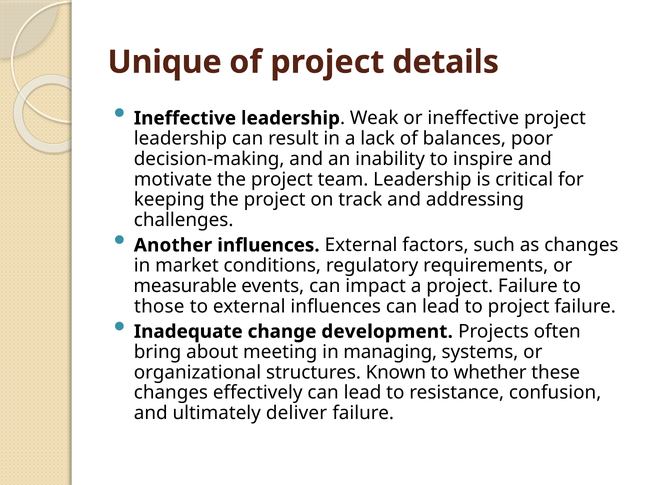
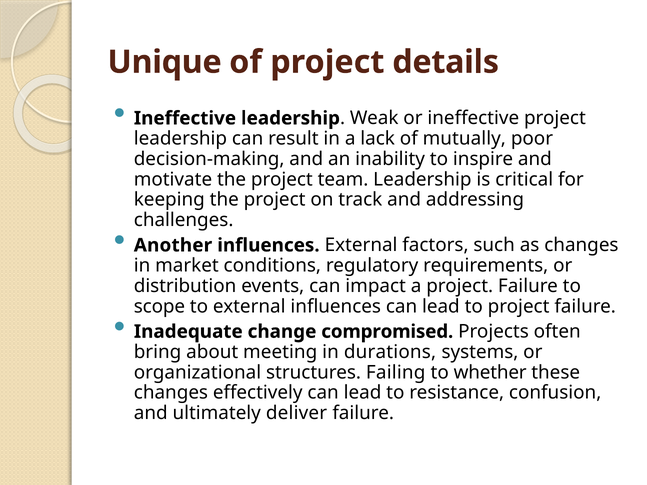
balances: balances -> mutually
measurable: measurable -> distribution
those: those -> scope
development: development -> compromised
managing: managing -> durations
Known: Known -> Failing
